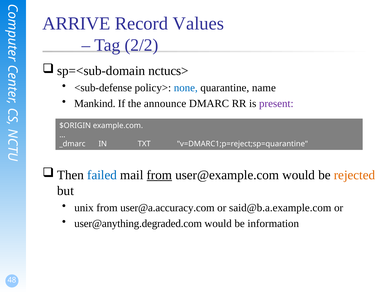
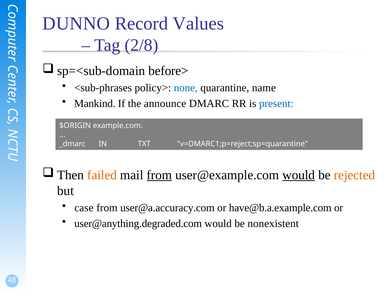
ARRIVE: ARRIVE -> DUNNO
2/2: 2/2 -> 2/8
nctucs>: nctucs> -> before>
<sub-defense: <sub-defense -> <sub-phrases
present colour: purple -> blue
failed colour: blue -> orange
would at (299, 175) underline: none -> present
unix: unix -> case
said@b.a.example.com: said@b.a.example.com -> have@b.a.example.com
information: information -> nonexistent
